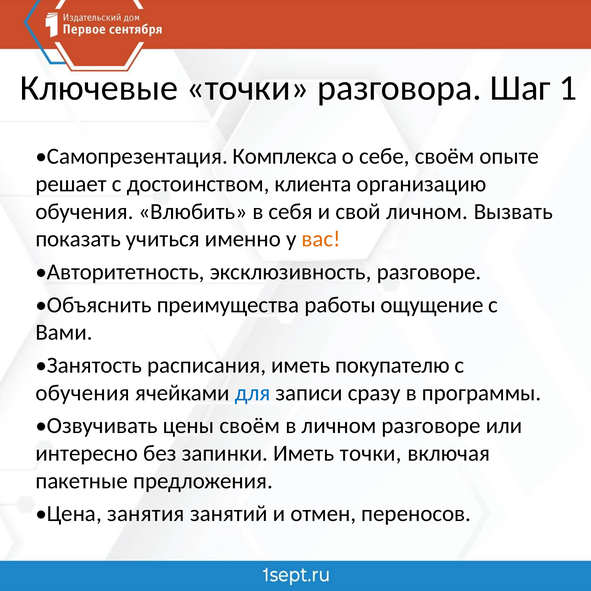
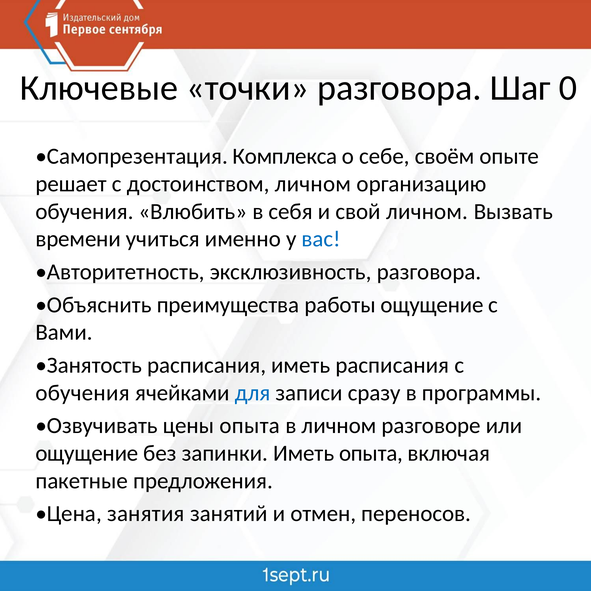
1: 1 -> 0
достоинством клиента: клиента -> личном
показать: показать -> времени
вас colour: orange -> blue
эксклюзивность разговоре: разговоре -> разговора
иметь покупателю: покупателю -> расписания
цены своём: своём -> опыта
интересно at (87, 453): интересно -> ощущение
Иметь точки: точки -> опыта
